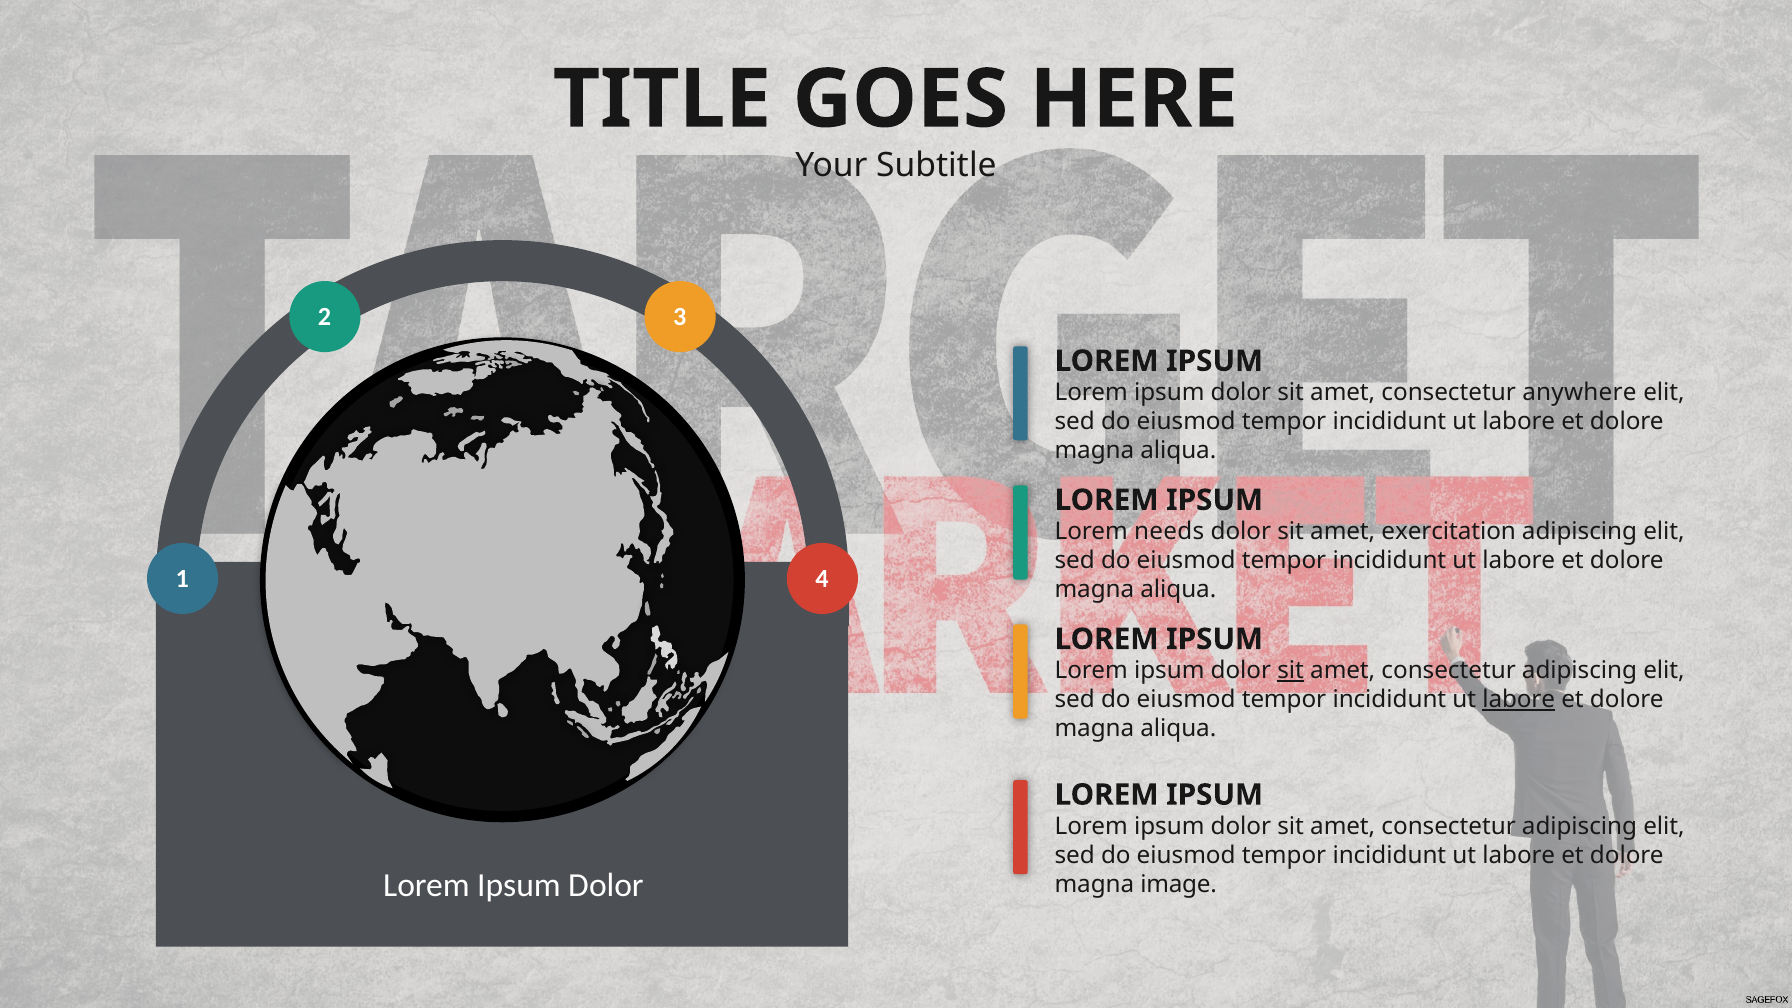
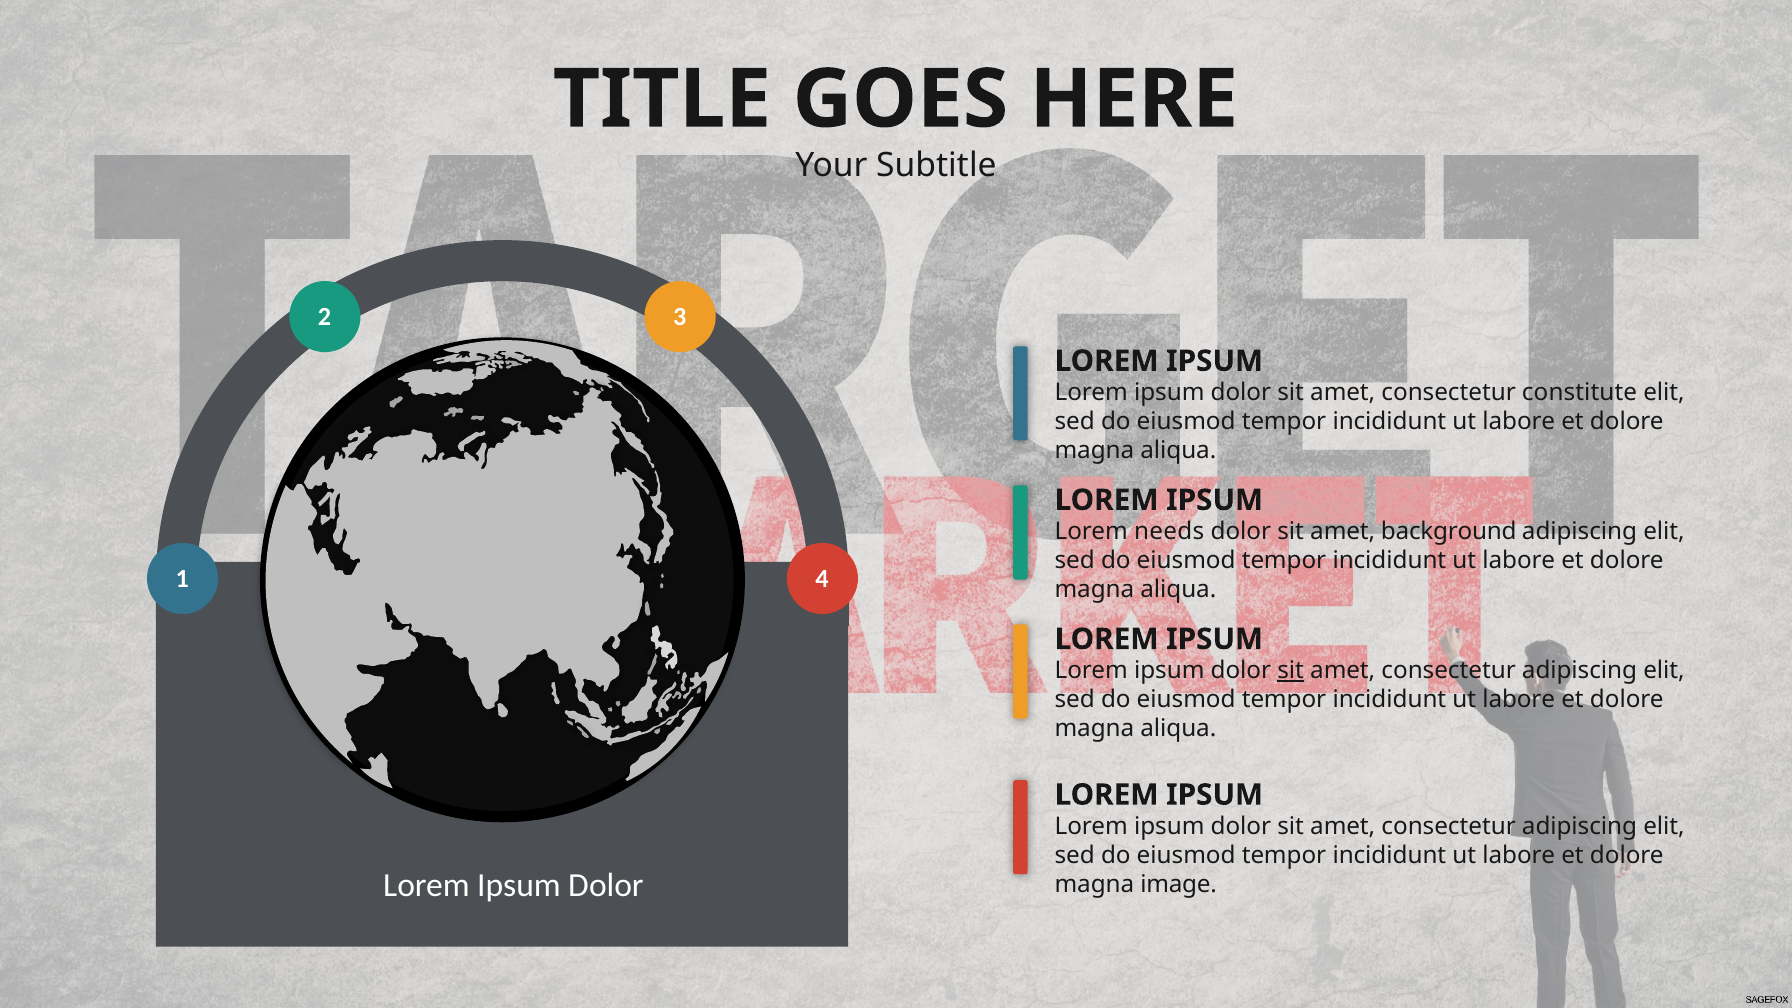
anywhere: anywhere -> constitute
exercitation: exercitation -> background
labore at (1519, 700) underline: present -> none
